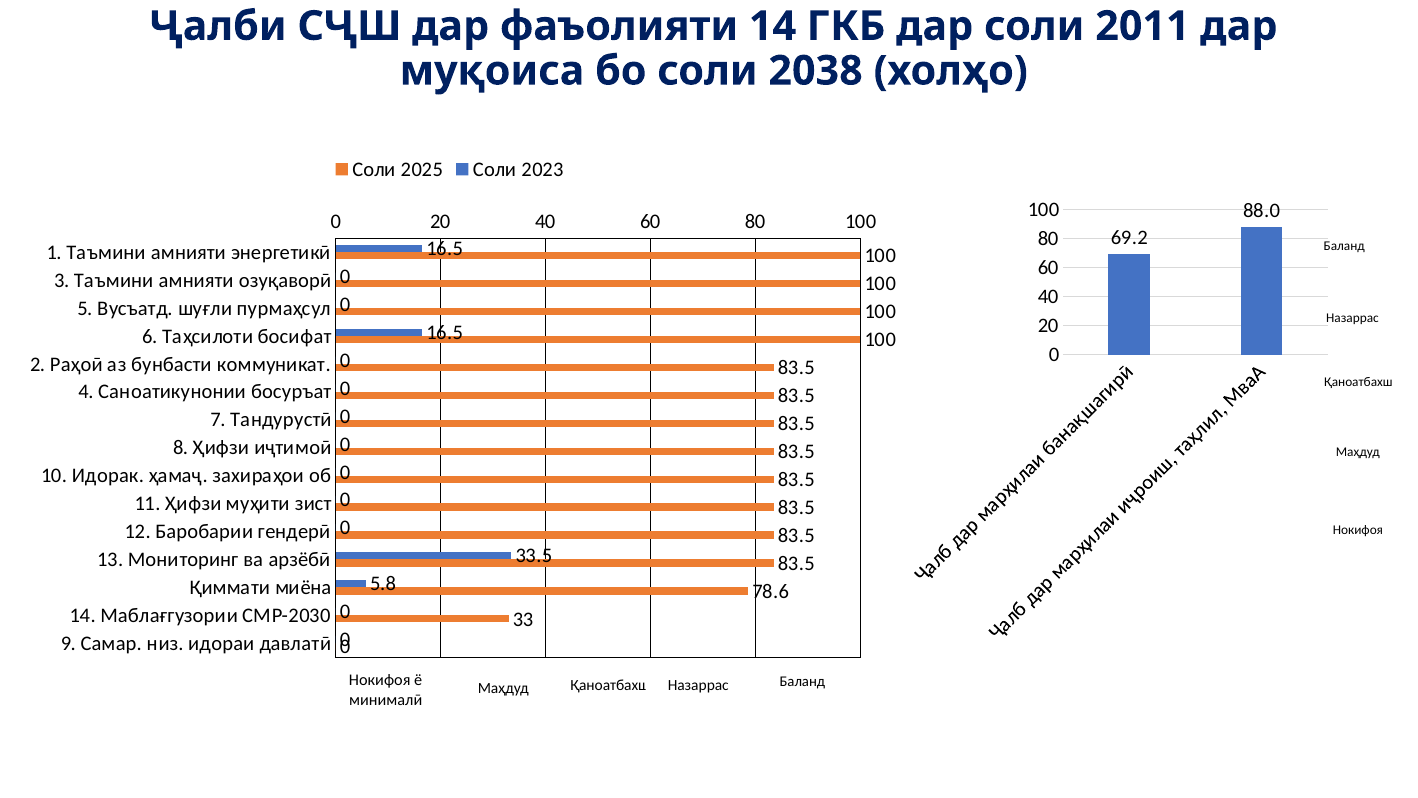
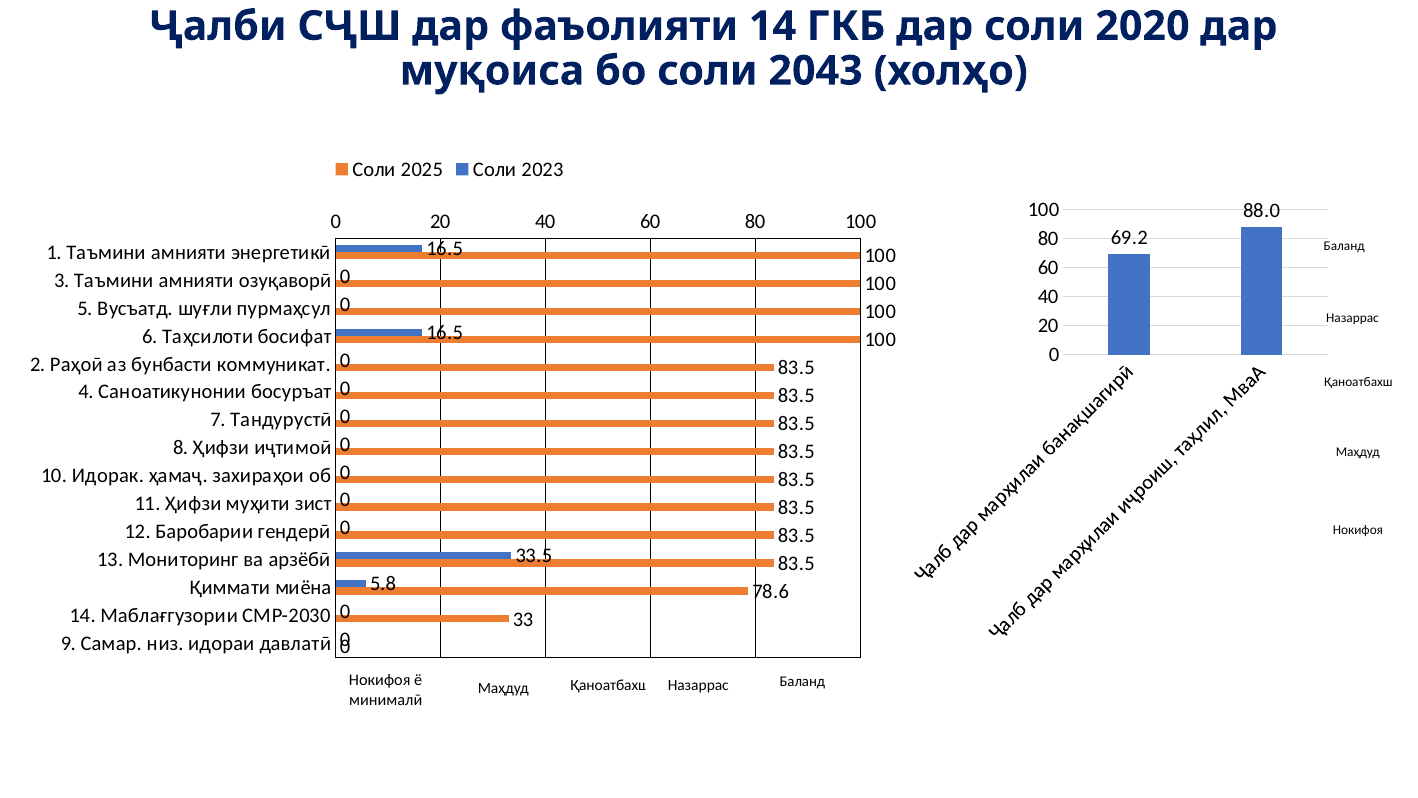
2011: 2011 -> 2020
2038: 2038 -> 2043
